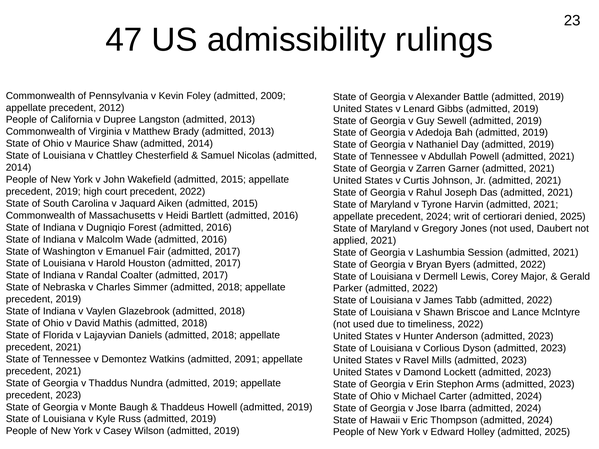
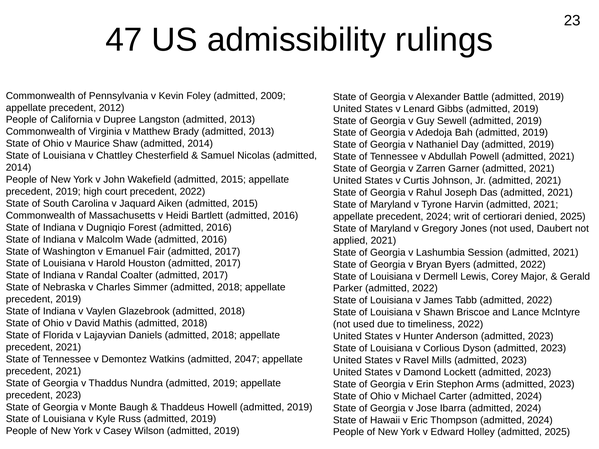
2091: 2091 -> 2047
